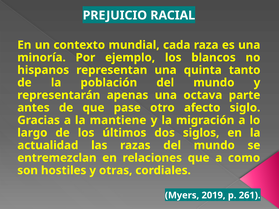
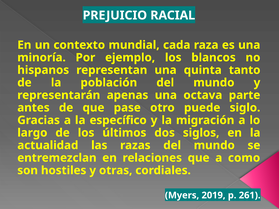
afecto: afecto -> puede
mantiene: mantiene -> específico
